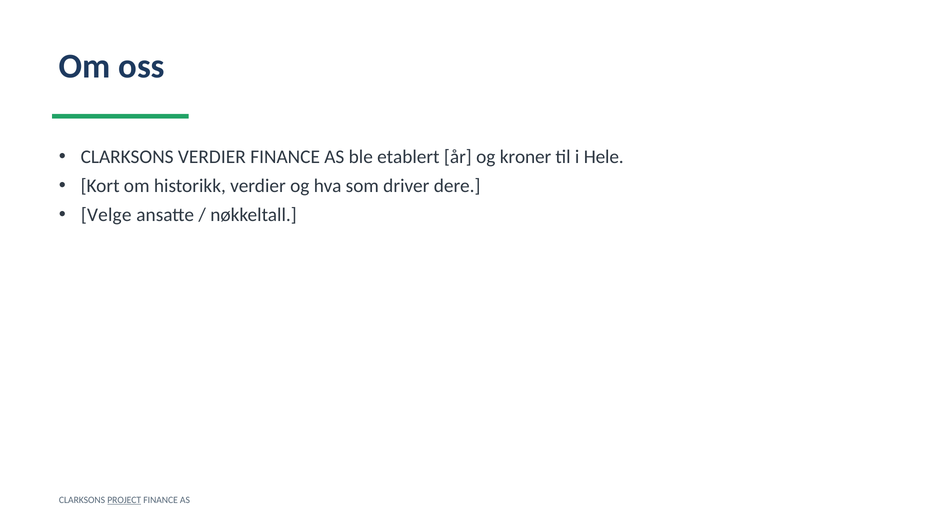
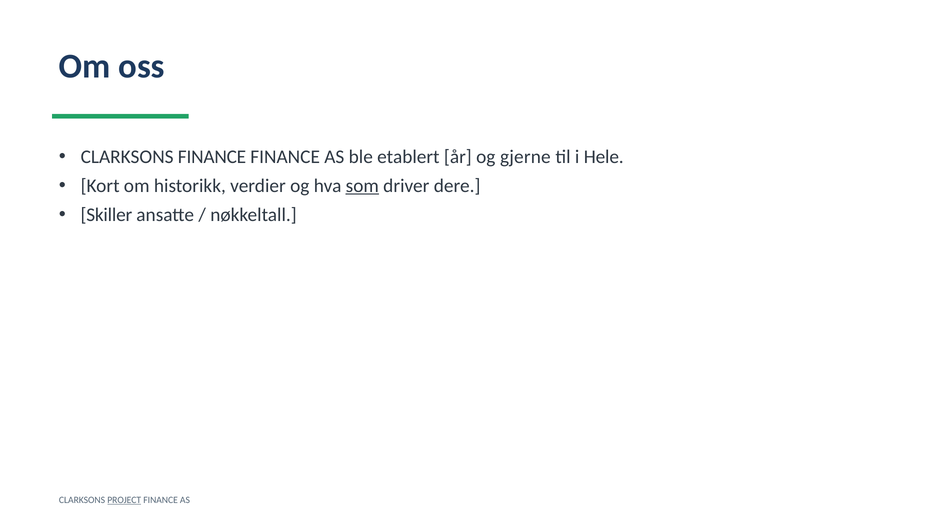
CLARKSONS VERDIER: VERDIER -> FINANCE
kroner: kroner -> gjerne
som underline: none -> present
Velge: Velge -> Skiller
